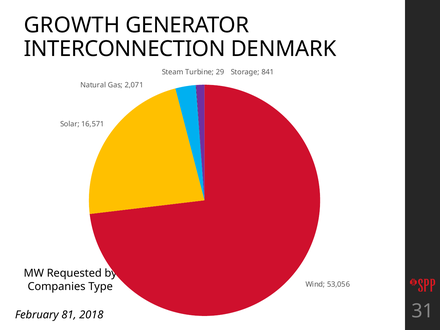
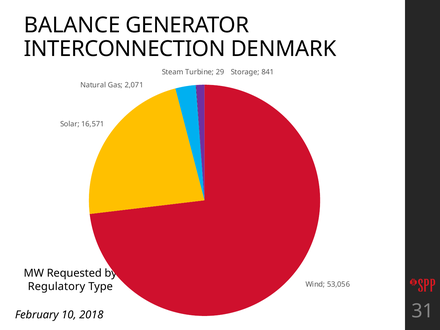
GROWTH: GROWTH -> BALANCE
Companies: Companies -> Regulatory
81: 81 -> 10
